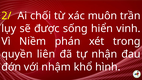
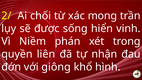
muôn: muôn -> mong
nhậm: nhậm -> giông
